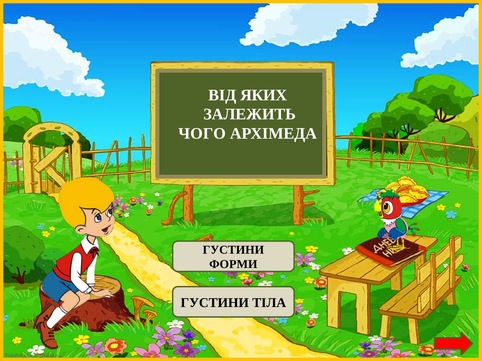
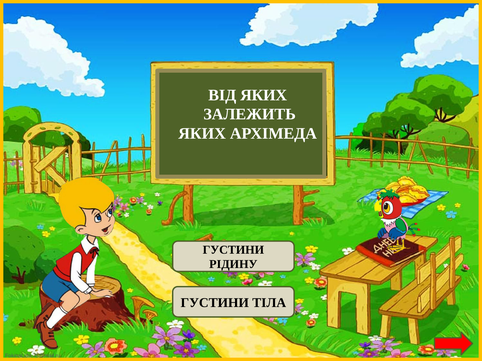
ЧОГО at (202, 134): ЧОГО -> ЯКИХ
ФОРМИ: ФОРМИ -> РІДИНУ
